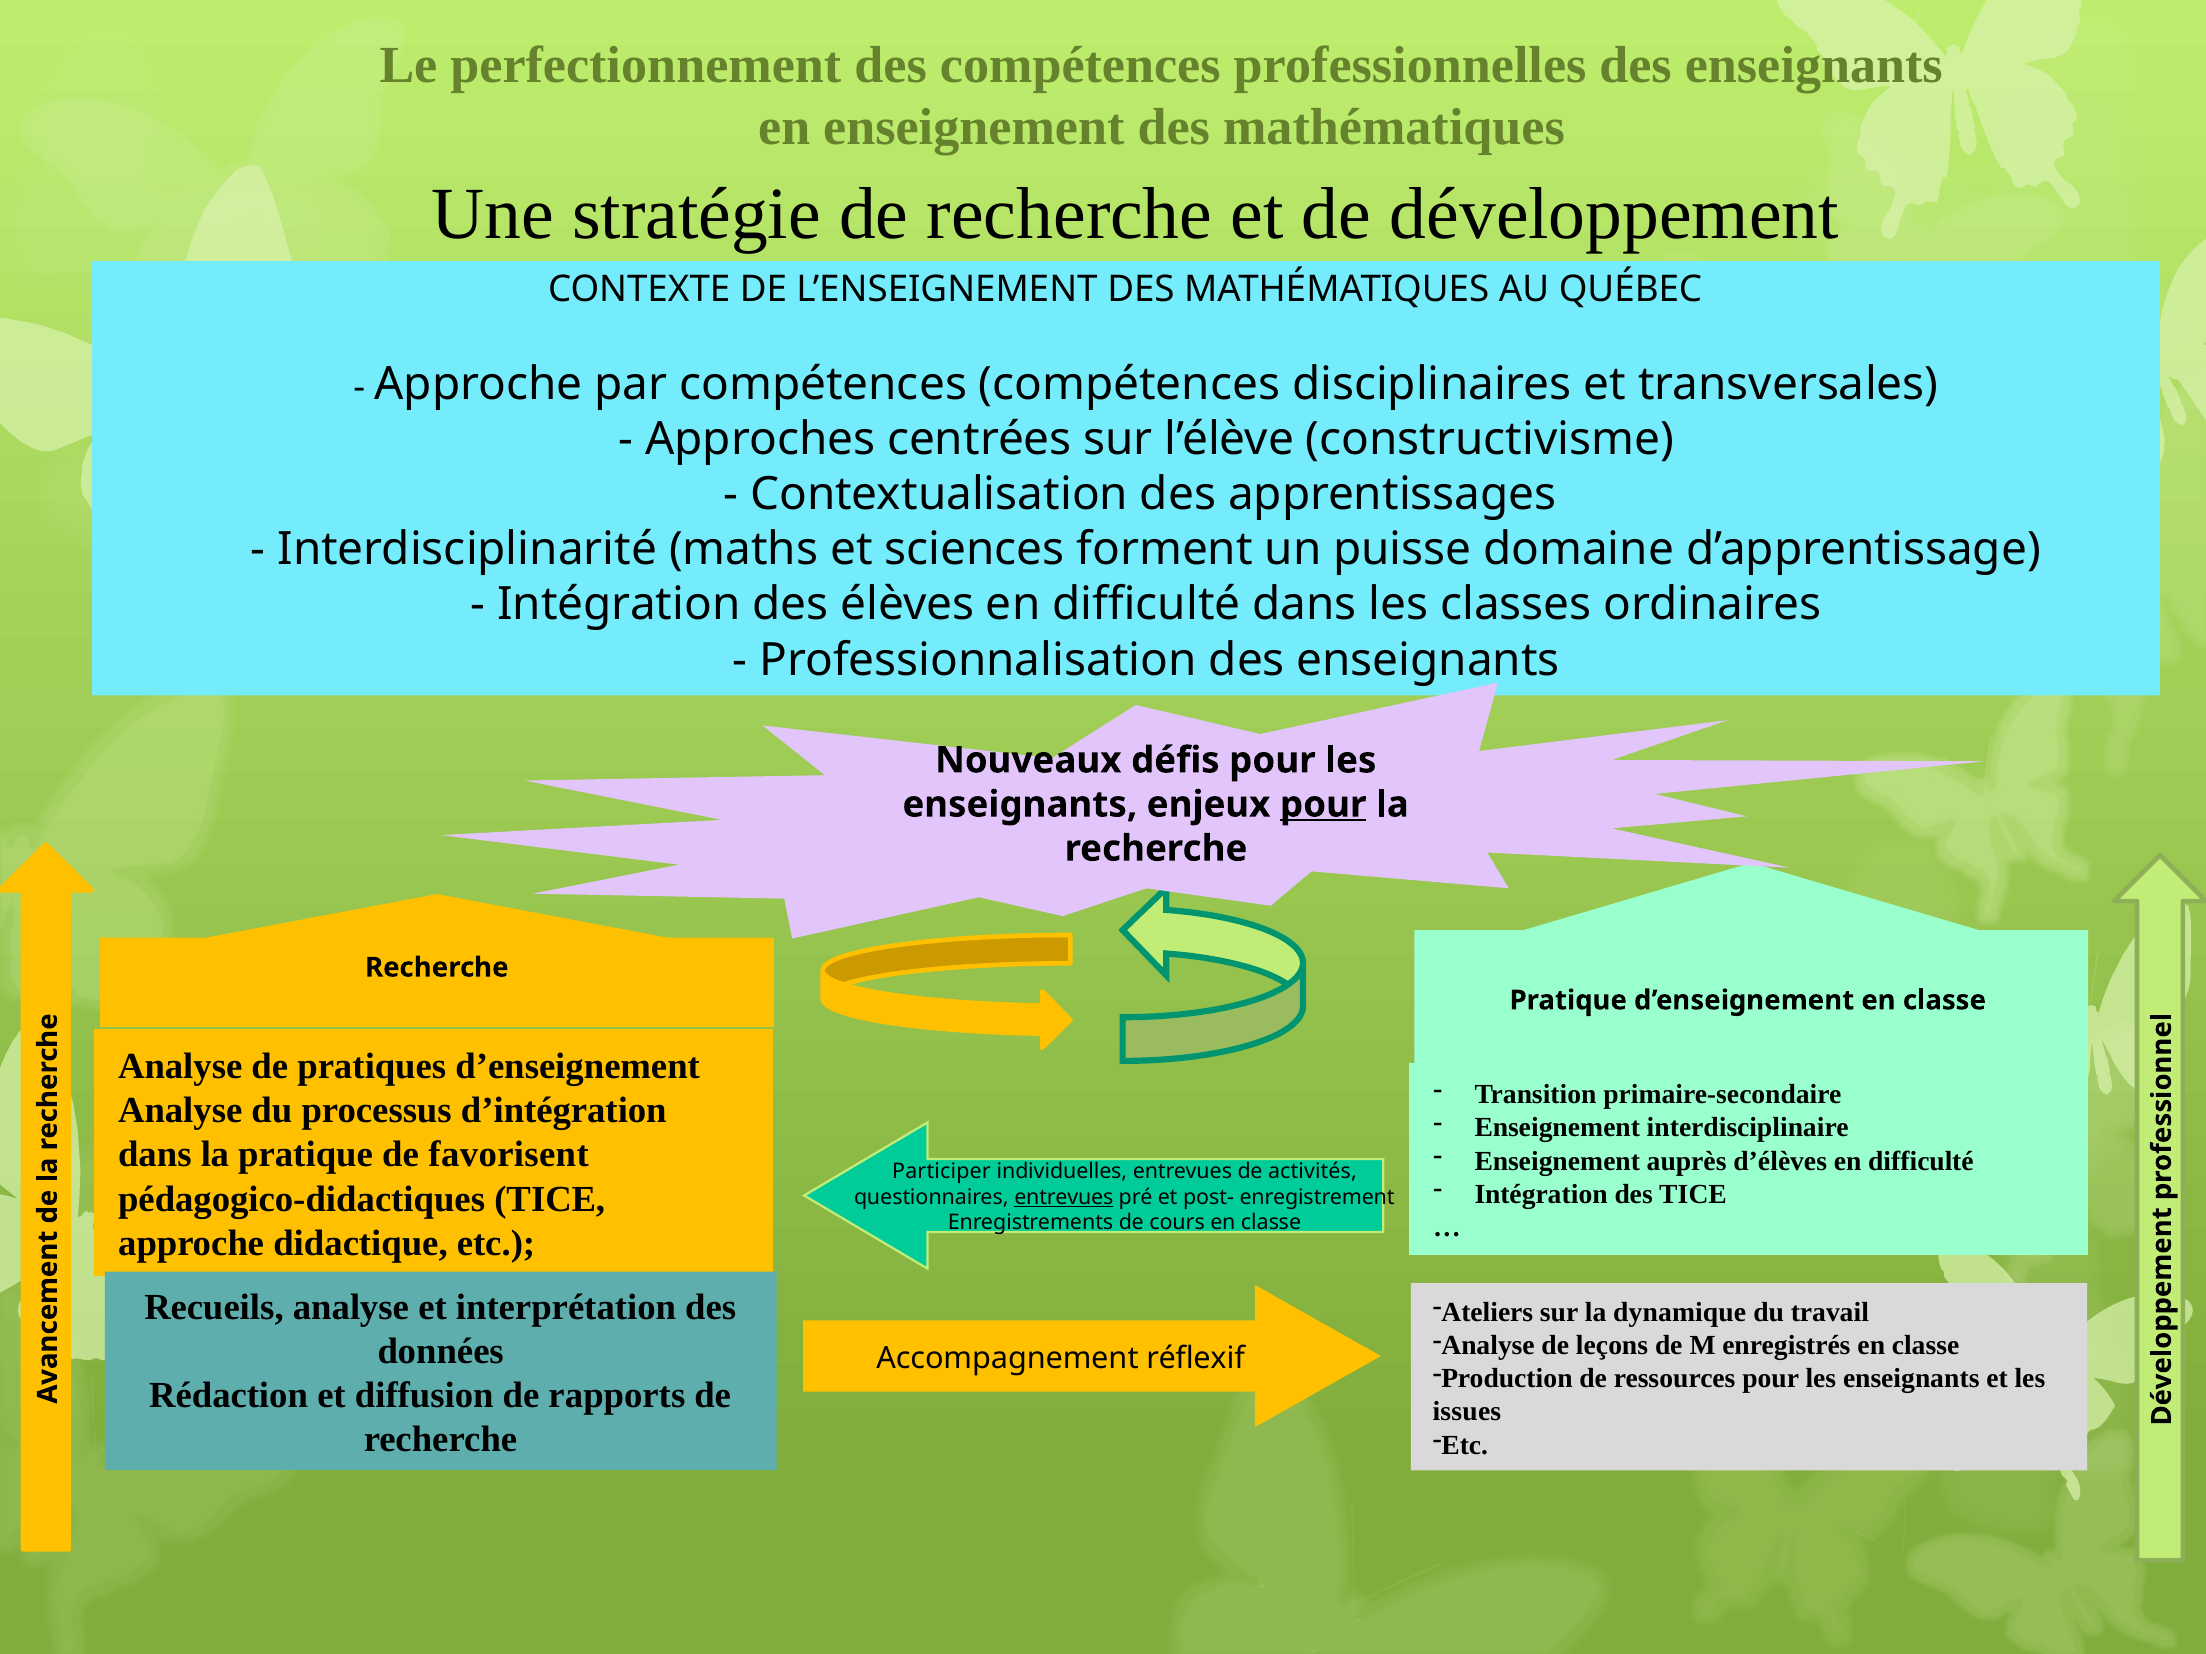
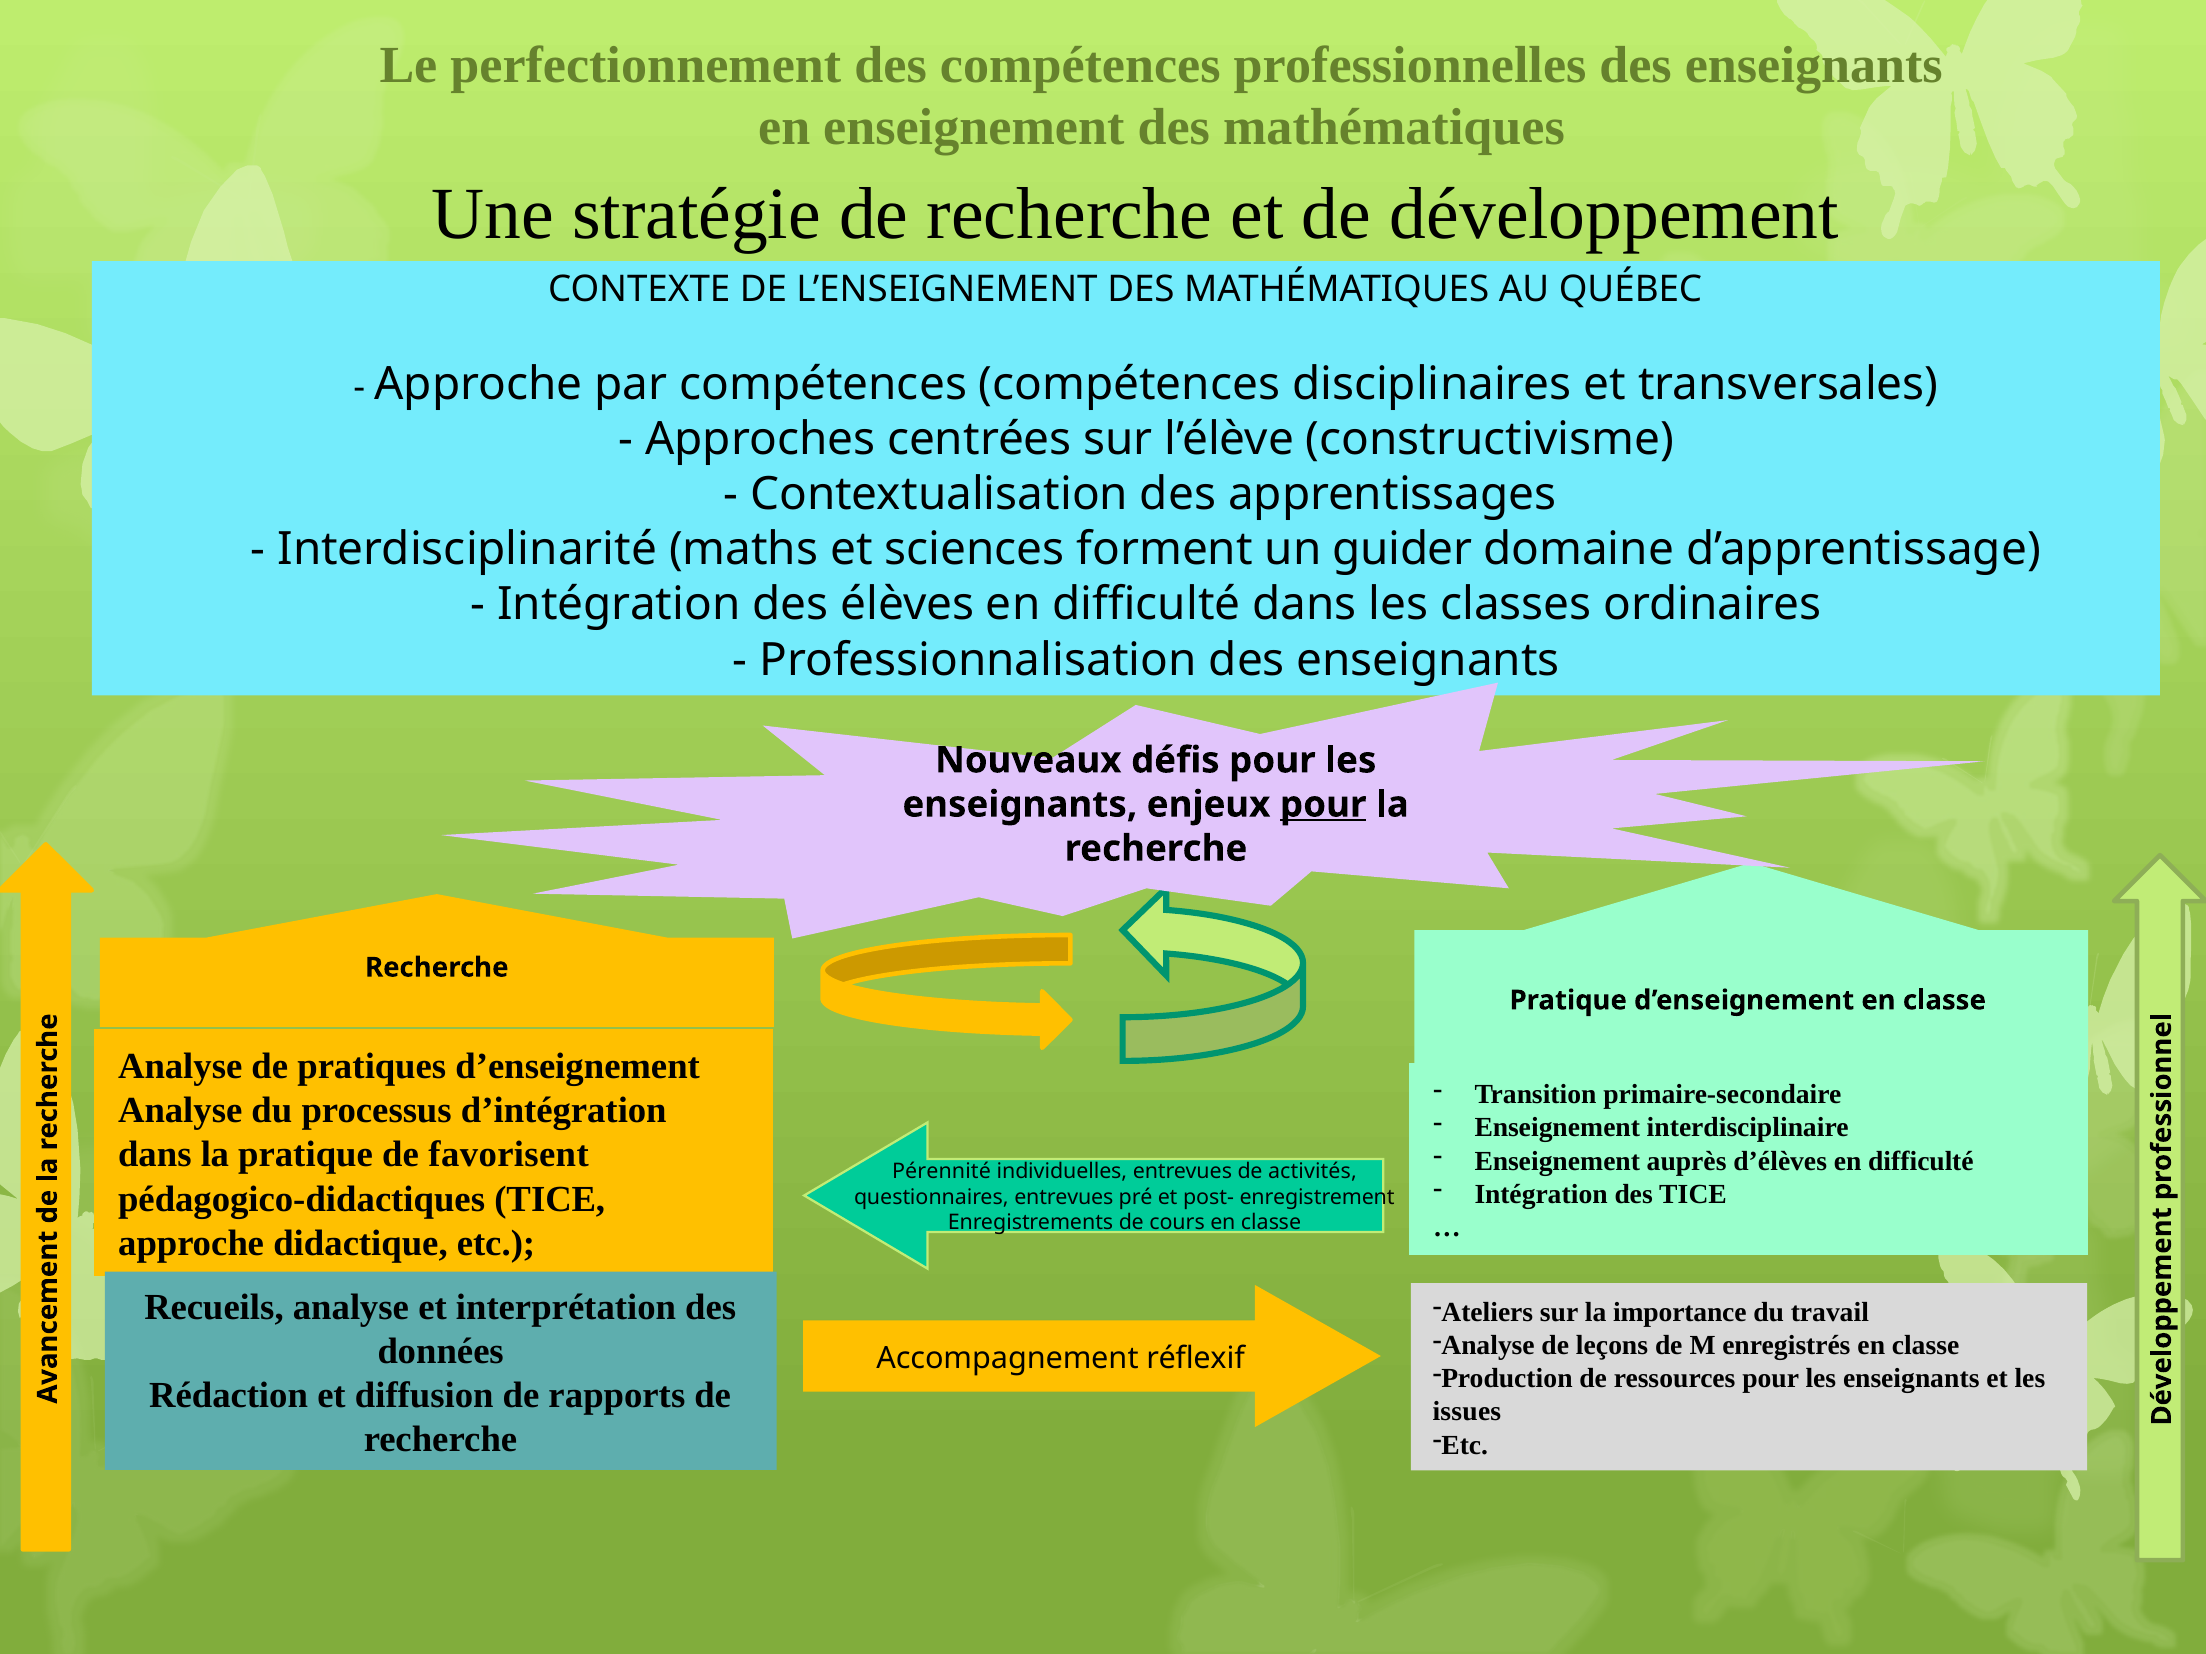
puisse: puisse -> guider
Participer: Participer -> Pérennité
entrevues at (1064, 1197) underline: present -> none
dynamique: dynamique -> importance
